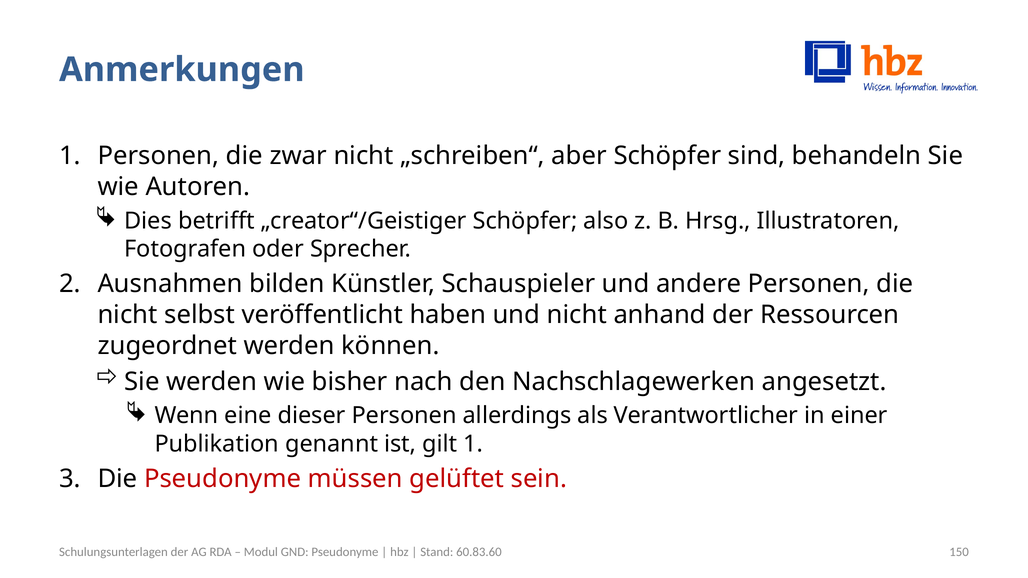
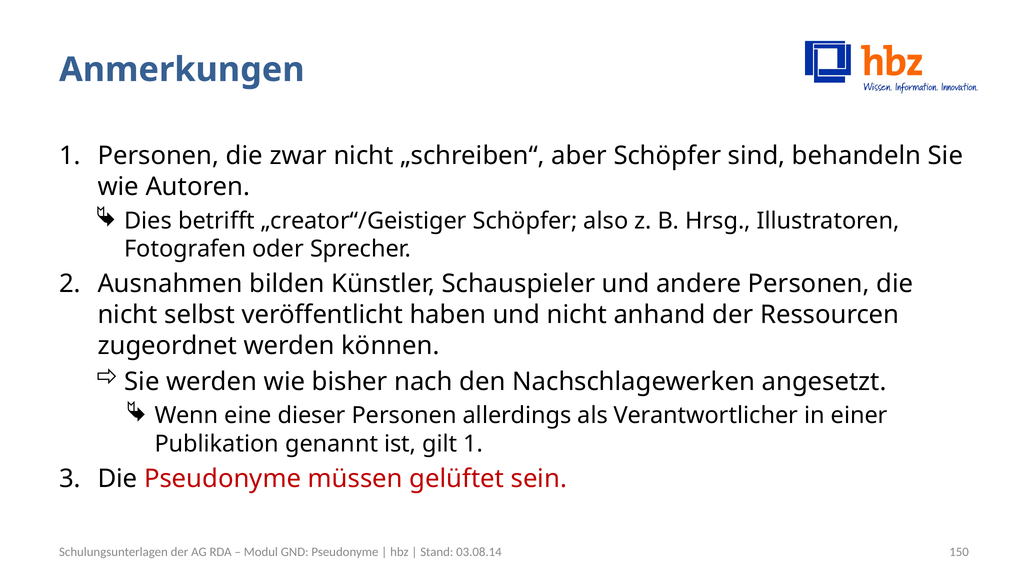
60.83.60: 60.83.60 -> 03.08.14
